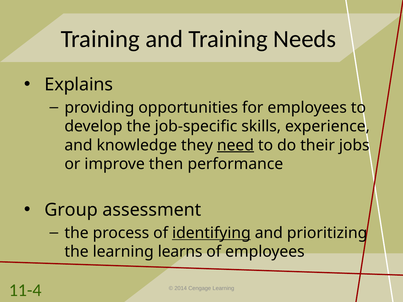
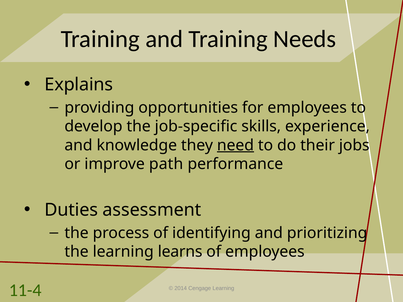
then: then -> path
Group: Group -> Duties
identifying underline: present -> none
